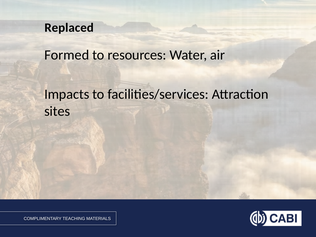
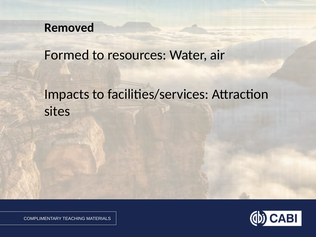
Replaced: Replaced -> Removed
